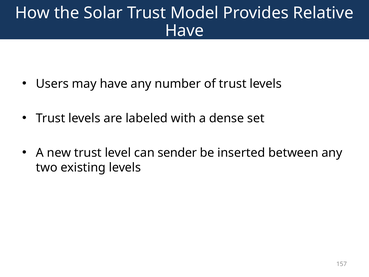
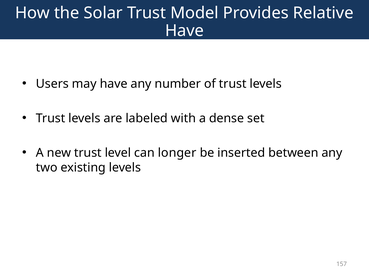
sender: sender -> longer
